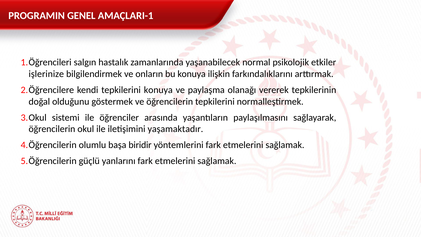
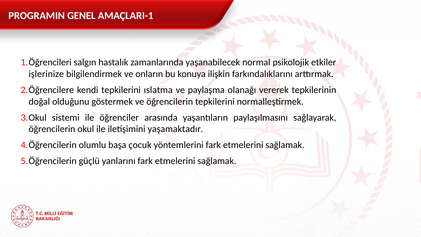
tepkilerini konuya: konuya -> ıslatma
biridir: biridir -> çocuk
